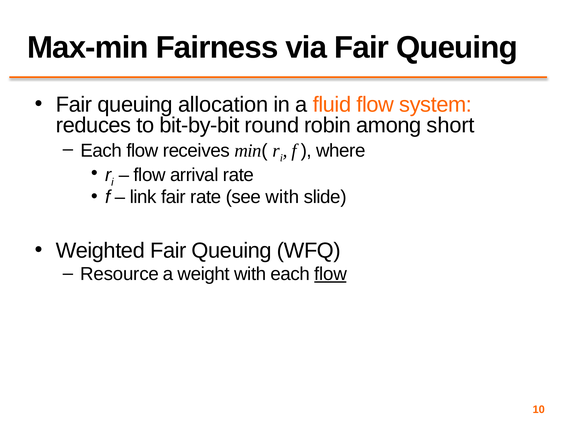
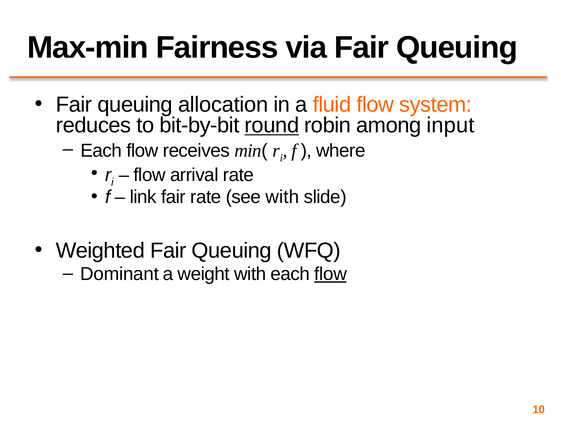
round underline: none -> present
short: short -> input
Resource: Resource -> Dominant
